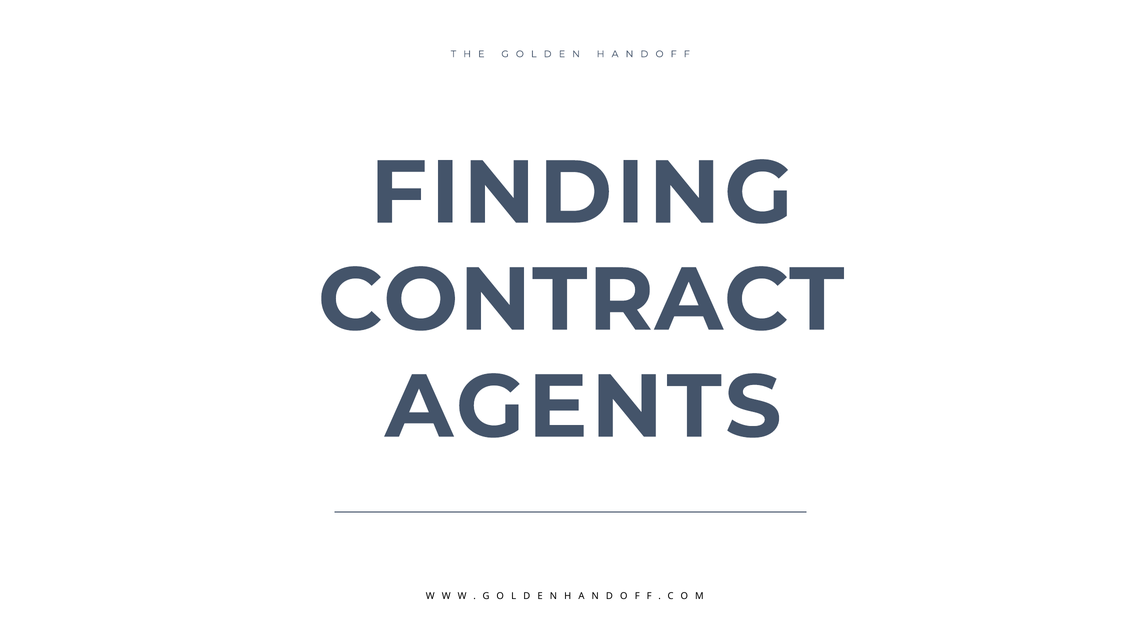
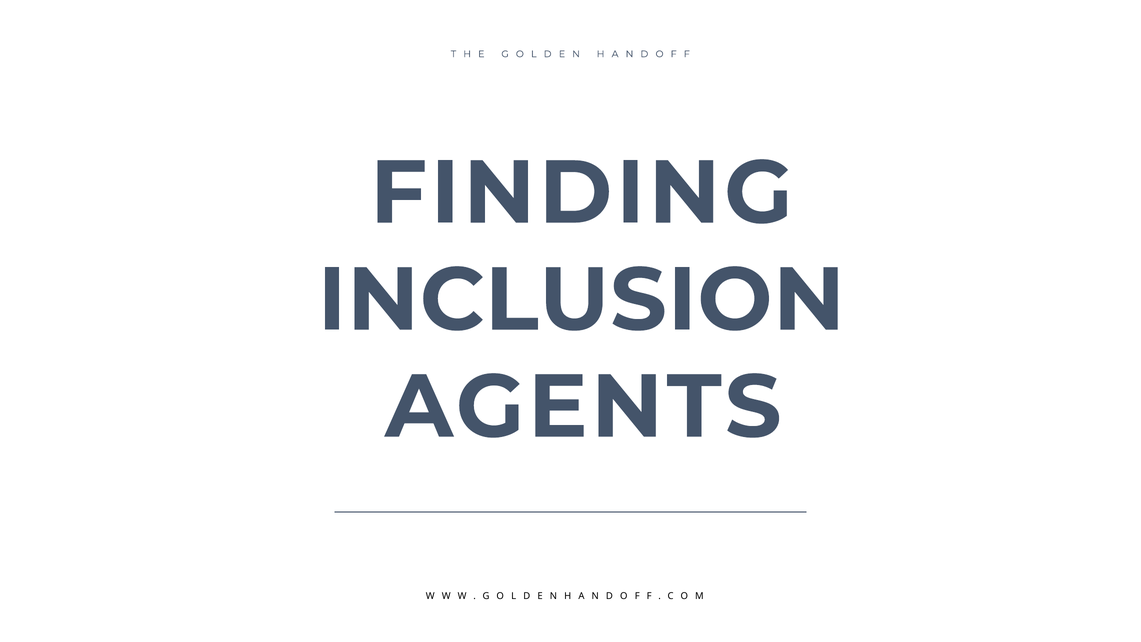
CONTRACT: CONTRACT -> INCLUSION
